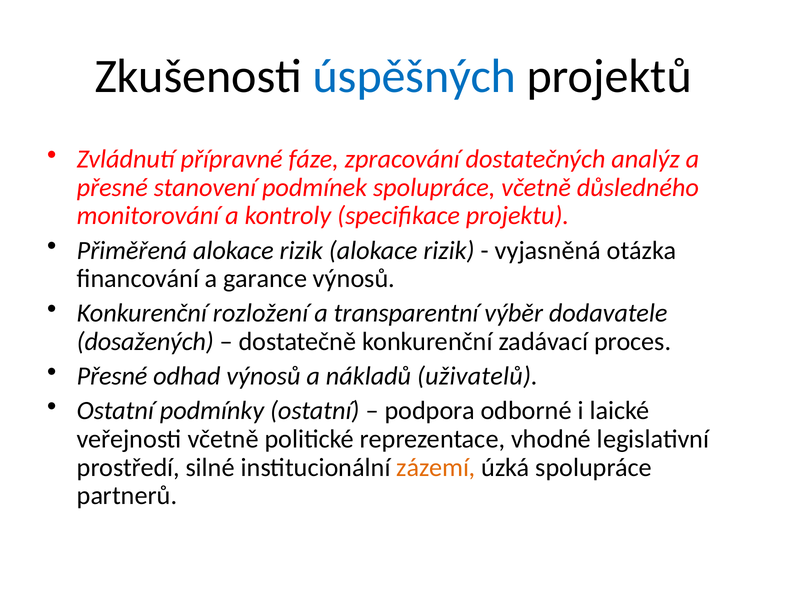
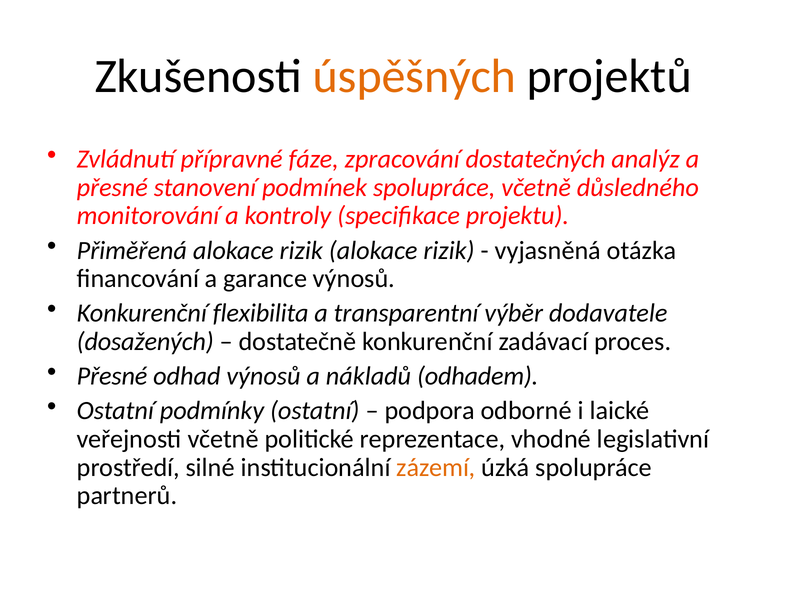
úspěšných colour: blue -> orange
rozložení: rozložení -> flexibilita
uživatelů: uživatelů -> odhadem
